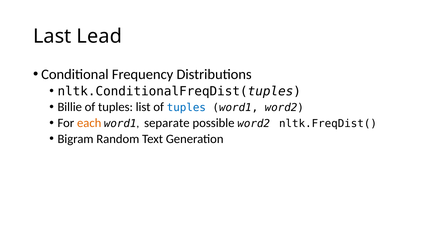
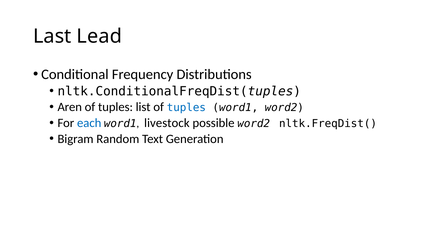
Billie: Billie -> Aren
each colour: orange -> blue
separate: separate -> livestock
